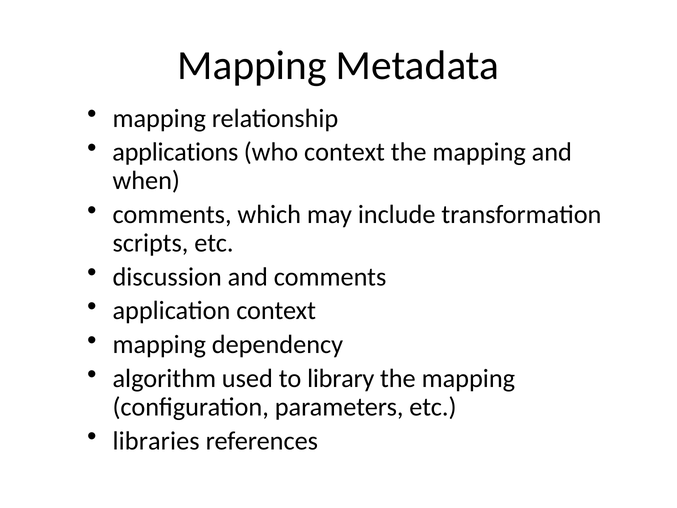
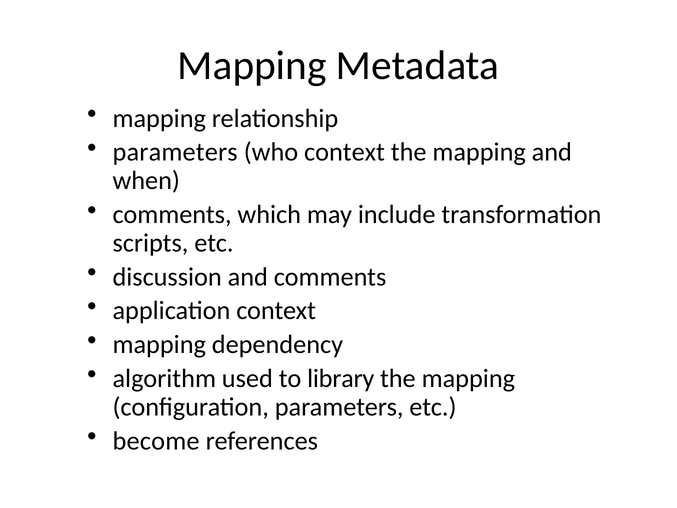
applications at (175, 152): applications -> parameters
libraries: libraries -> become
